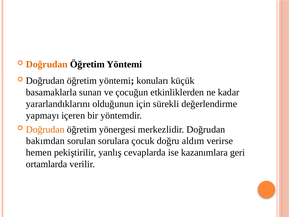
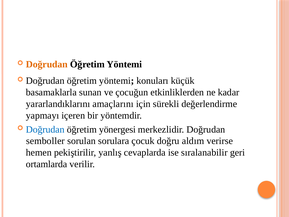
olduğunun: olduğunun -> amaçlarını
Doğrudan at (45, 129) colour: orange -> blue
bakımdan: bakımdan -> semboller
kazanımlara: kazanımlara -> sıralanabilir
